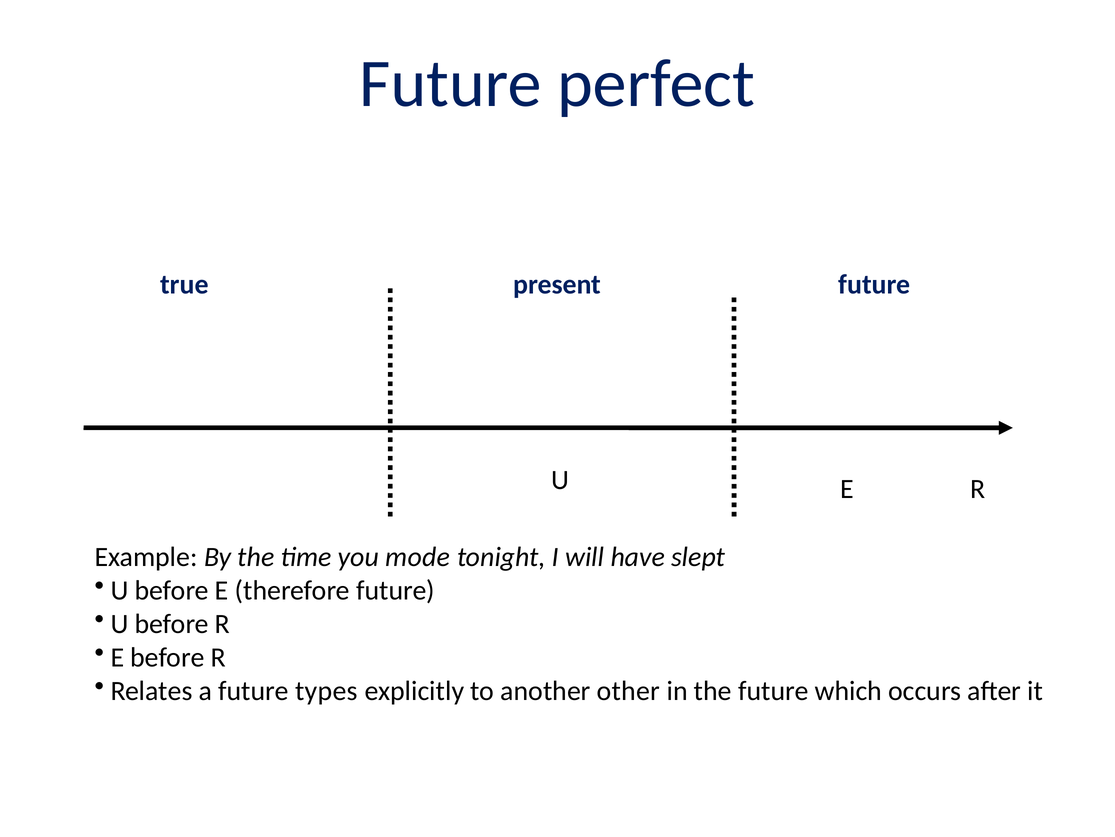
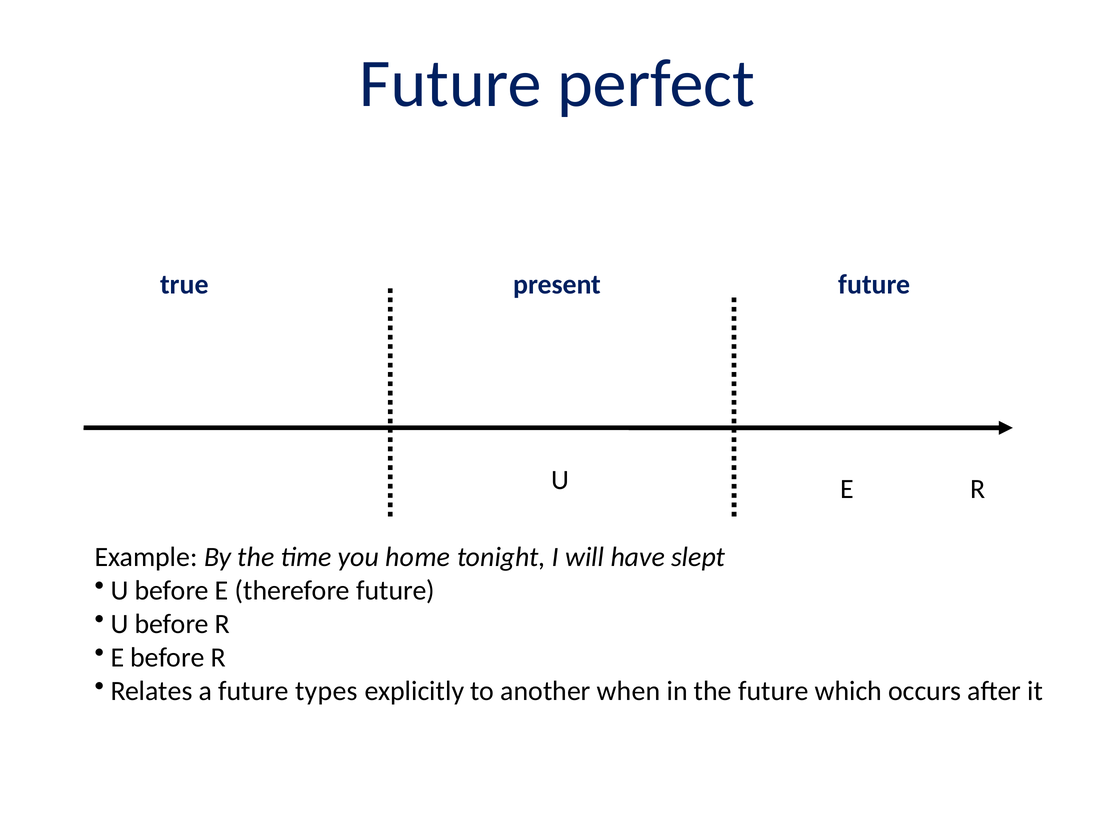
mode: mode -> home
other: other -> when
